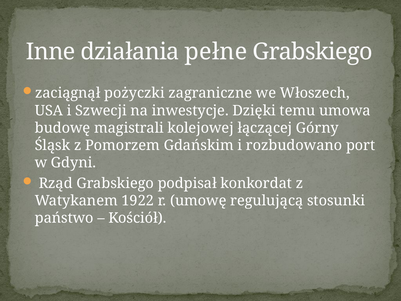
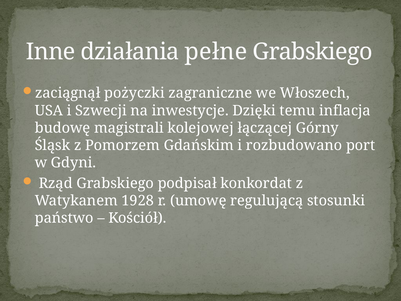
umowa: umowa -> inflacja
1922: 1922 -> 1928
